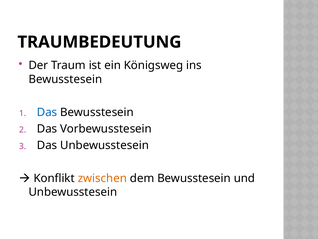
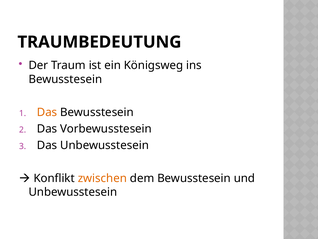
Das at (47, 112) colour: blue -> orange
